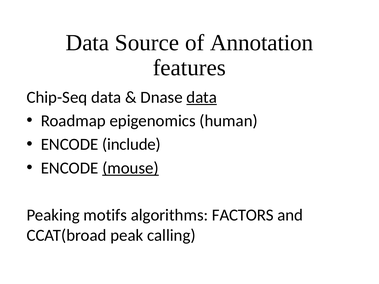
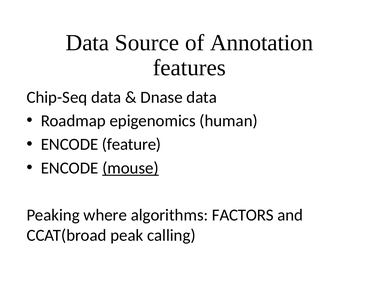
data at (202, 97) underline: present -> none
include: include -> feature
motifs: motifs -> where
